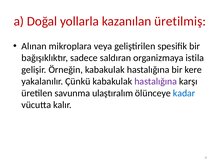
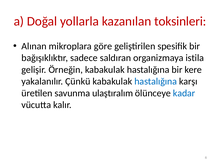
üretilmiş: üretilmiş -> toksinleri
veya: veya -> göre
hastalığına at (156, 81) colour: purple -> blue
